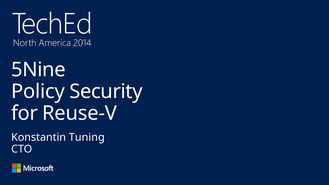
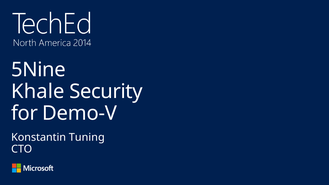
Policy: Policy -> Khale
Reuse-V: Reuse-V -> Demo-V
